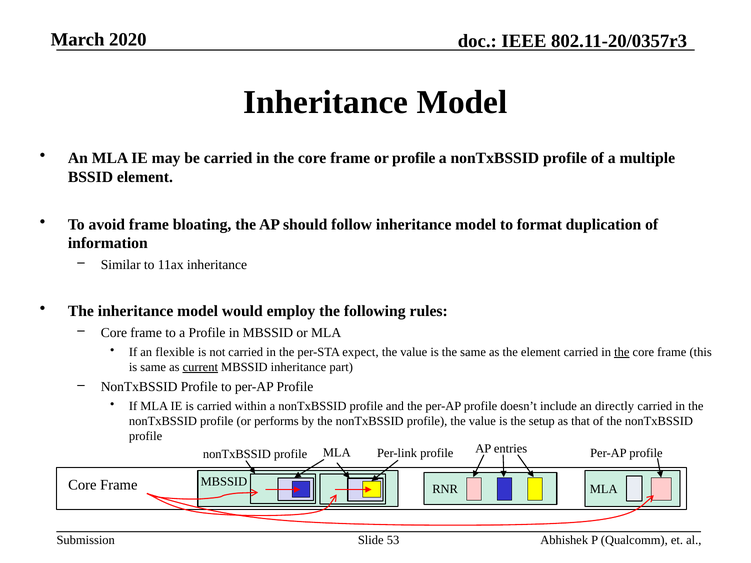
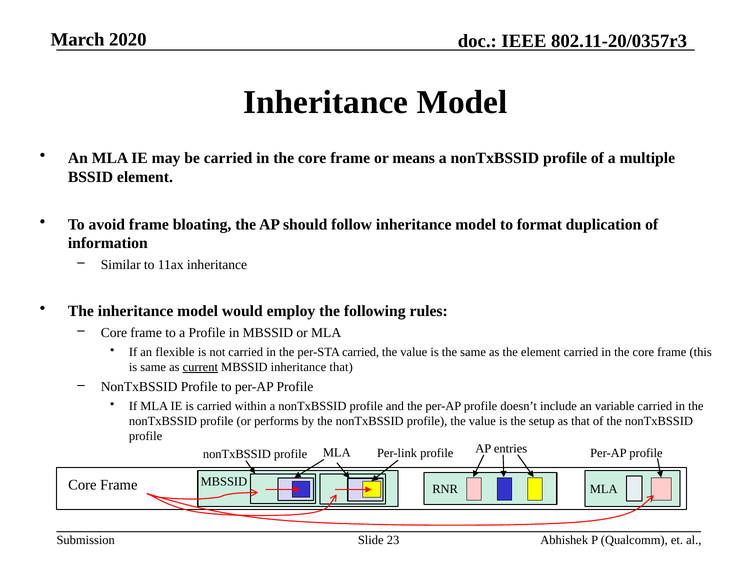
or profile: profile -> means
per-STA expect: expect -> carried
the at (622, 352) underline: present -> none
inheritance part: part -> that
directly: directly -> variable
53: 53 -> 23
